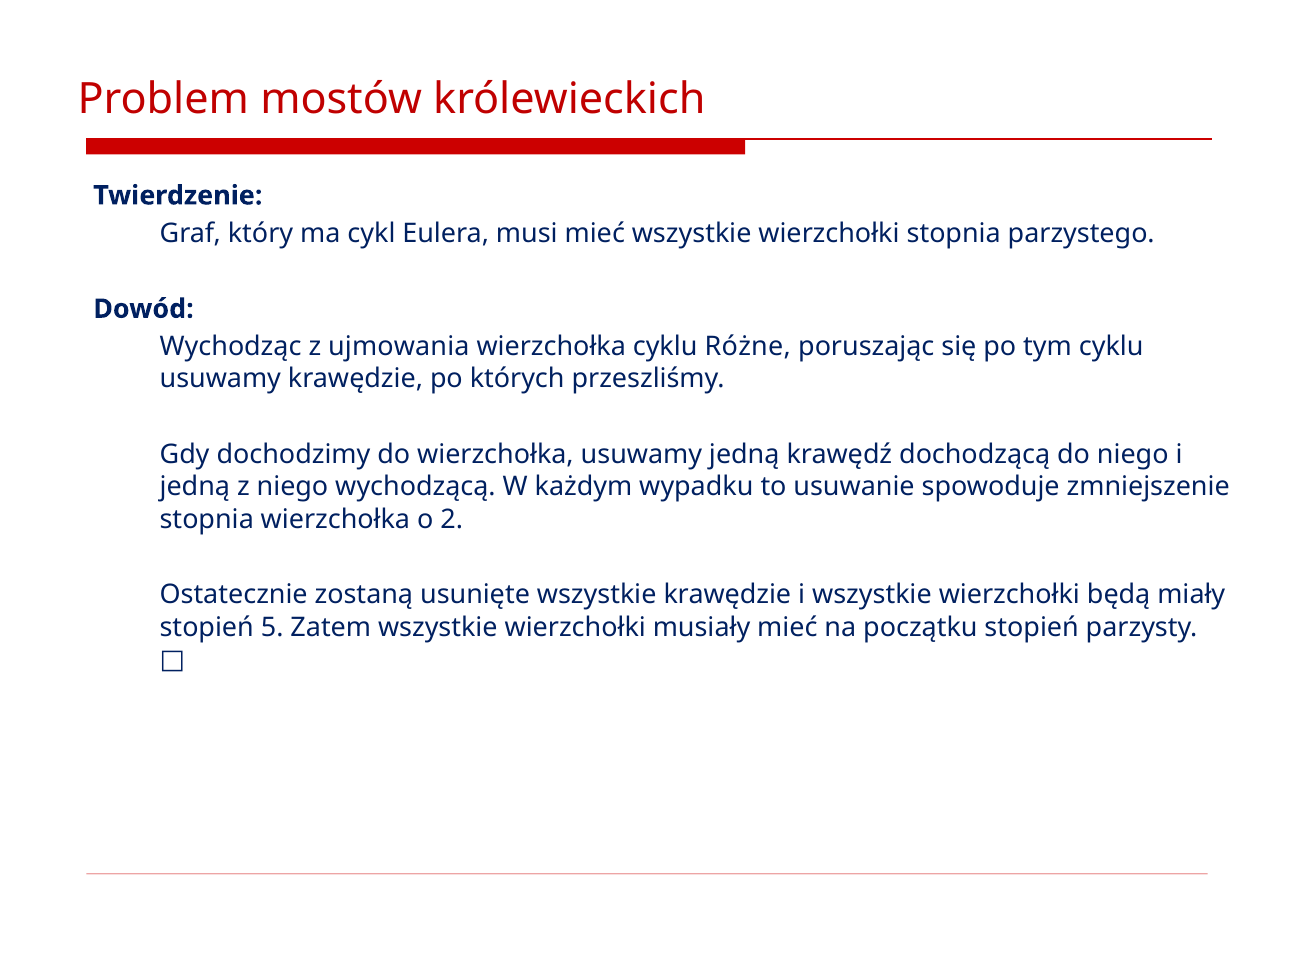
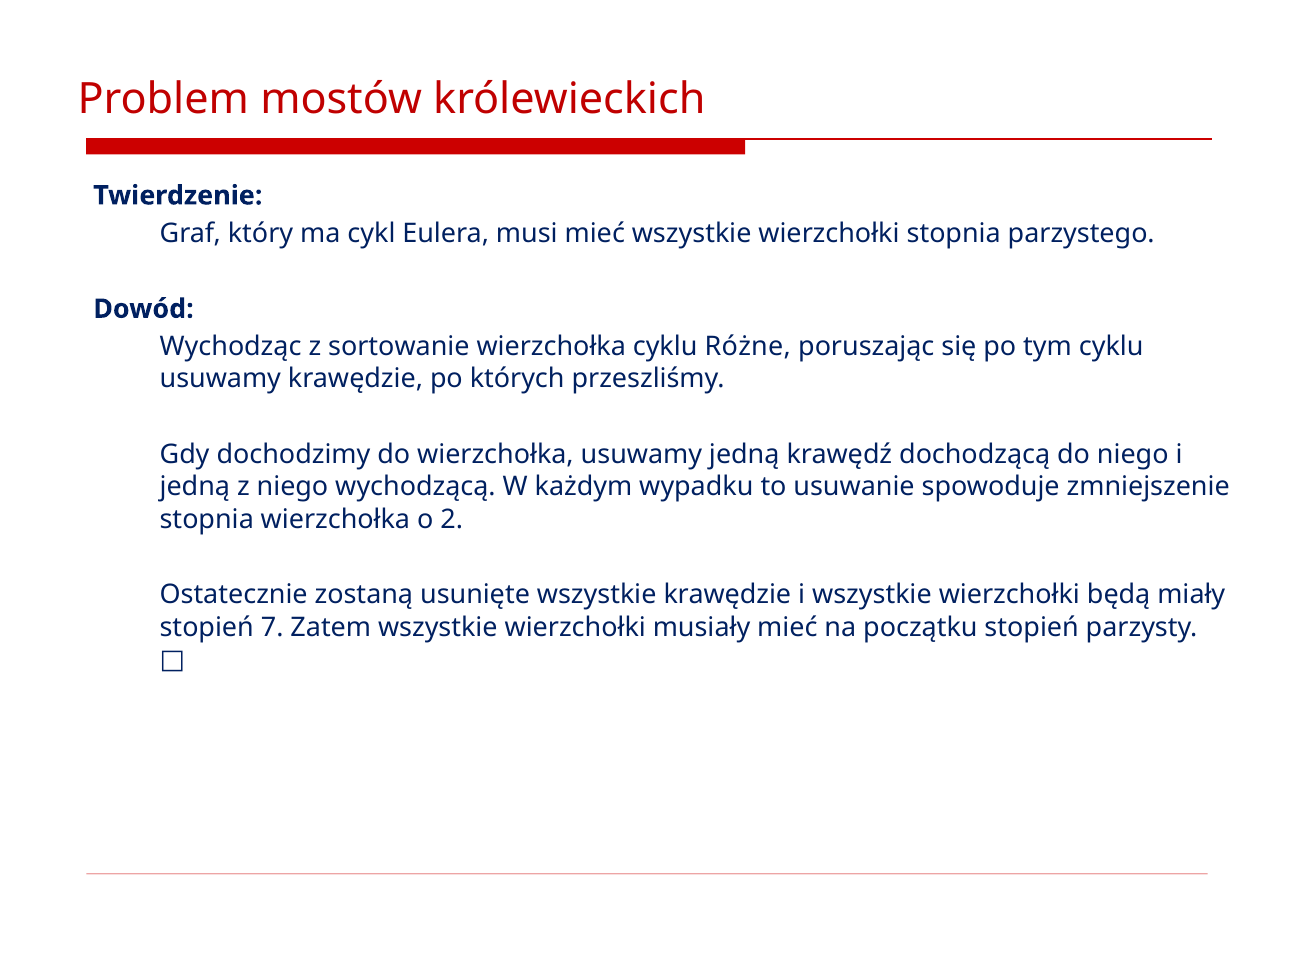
ujmowania: ujmowania -> sortowanie
5: 5 -> 7
